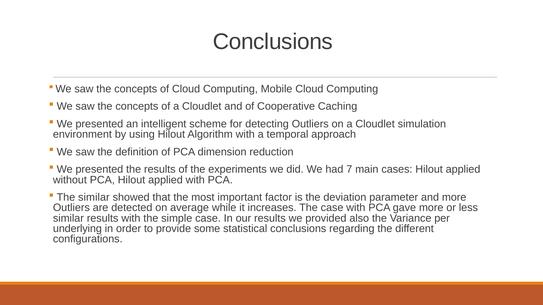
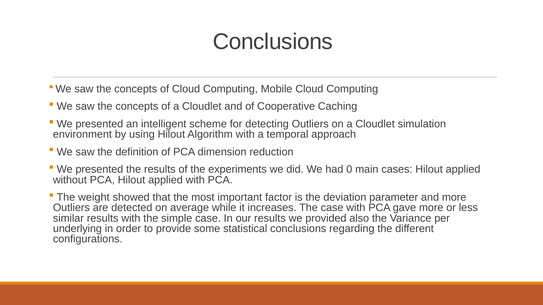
7: 7 -> 0
The similar: similar -> weight
